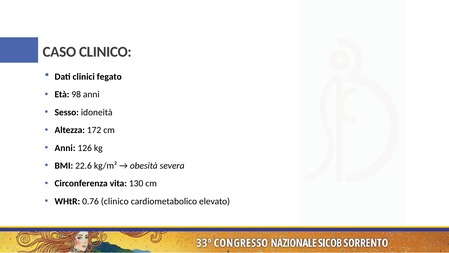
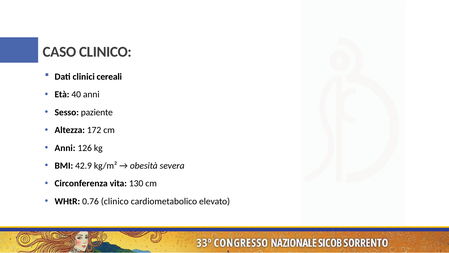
fegato: fegato -> cereali
98: 98 -> 40
idoneità: idoneità -> paziente
22.6: 22.6 -> 42.9
